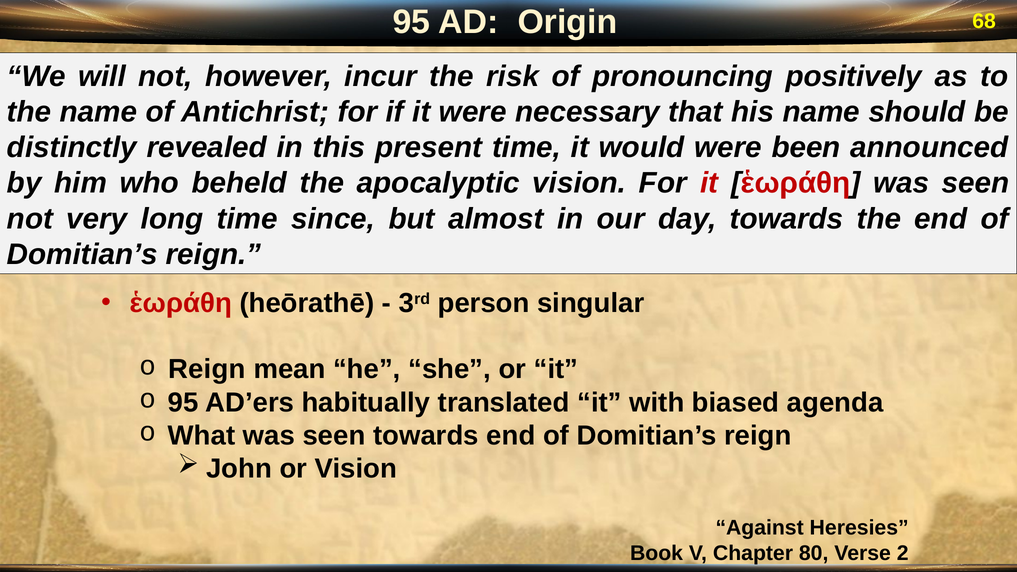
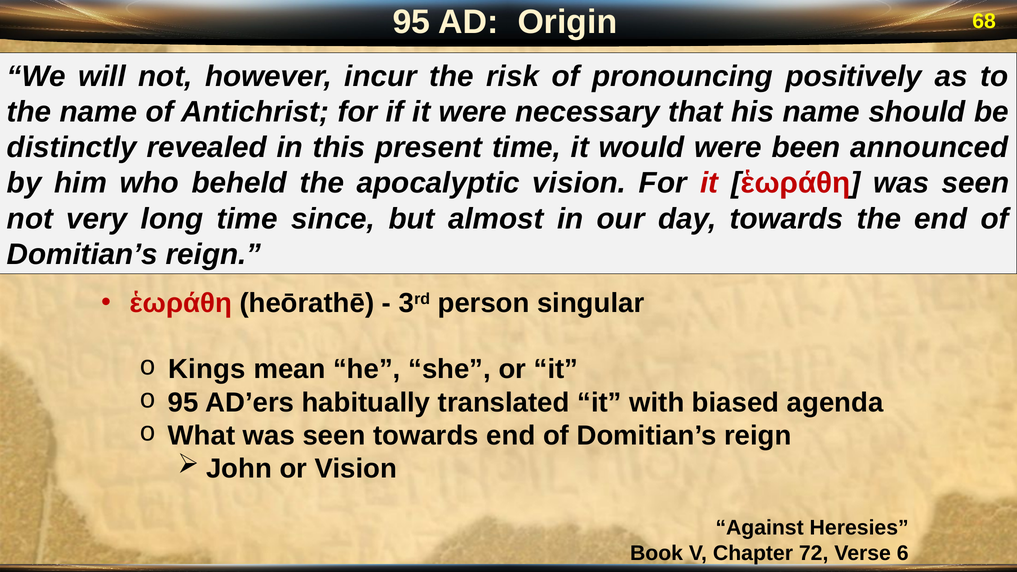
Reign at (207, 369): Reign -> Kings
80: 80 -> 72
2: 2 -> 6
